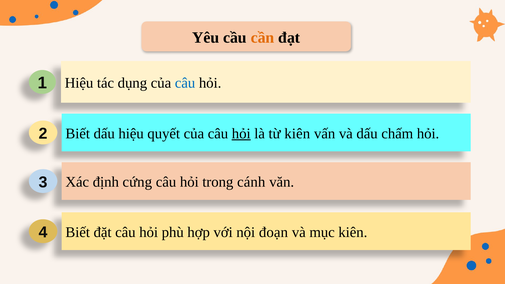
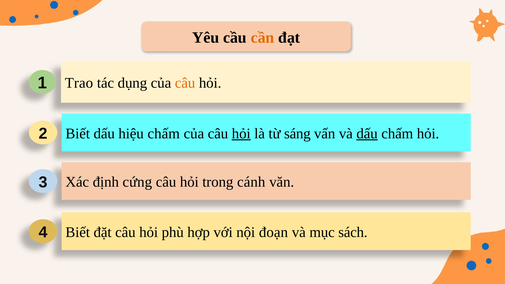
Hiệu at (79, 83): Hiệu -> Trao
câu at (185, 83) colour: blue -> orange
hiệu quyết: quyết -> chấm
từ kiên: kiên -> sáng
dấu at (367, 134) underline: none -> present
mục kiên: kiên -> sách
